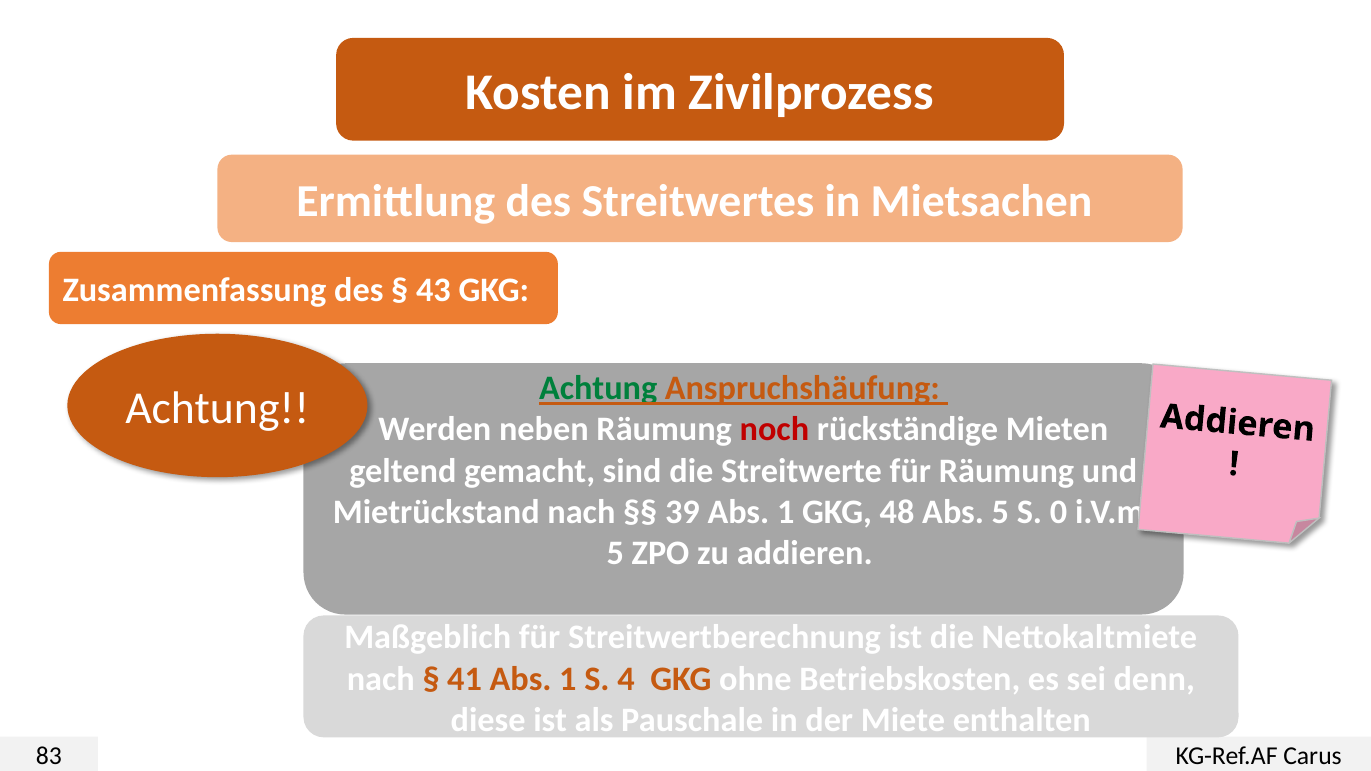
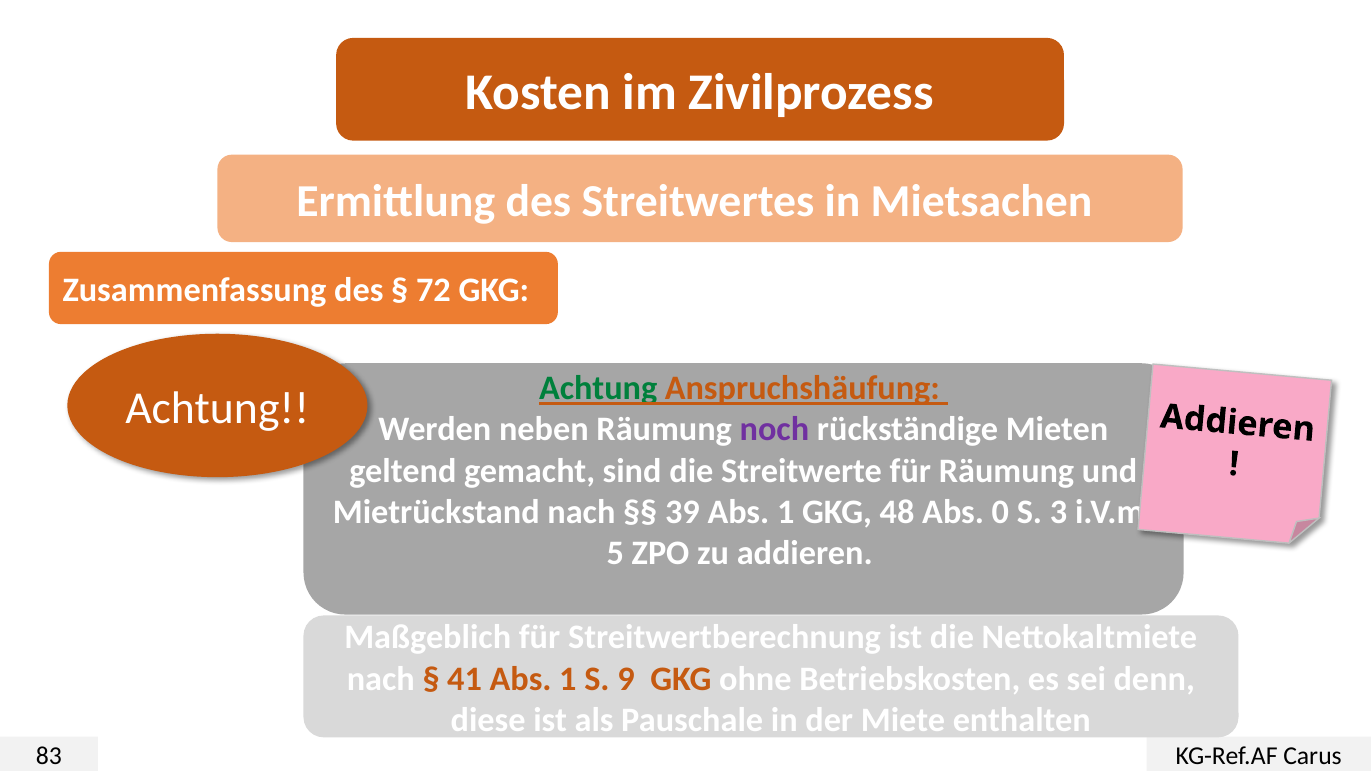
43: 43 -> 72
noch colour: red -> purple
Abs 5: 5 -> 0
0: 0 -> 3
4: 4 -> 9
